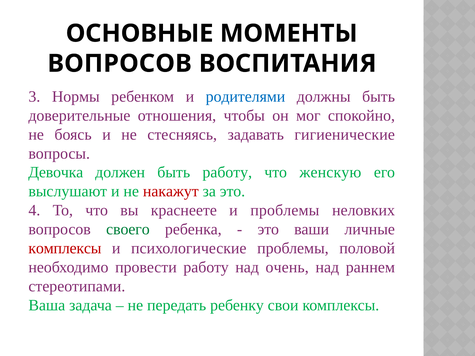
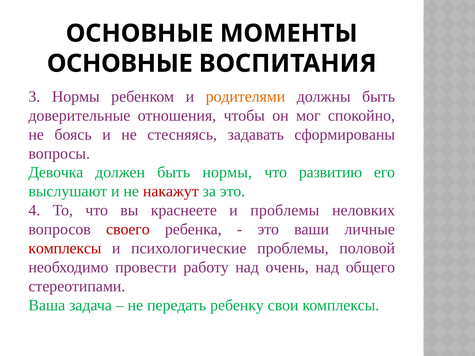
ВОПРОСОВ at (120, 64): ВОПРОСОВ -> ОСНОВНЫЕ
родителями colour: blue -> orange
гигиенические: гигиенические -> сформированы
быть работу: работу -> нормы
женскую: женскую -> развитию
своего colour: green -> red
раннем: раннем -> общего
